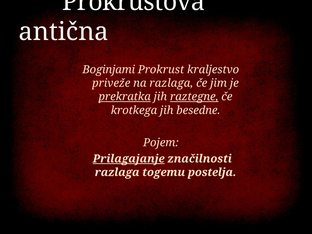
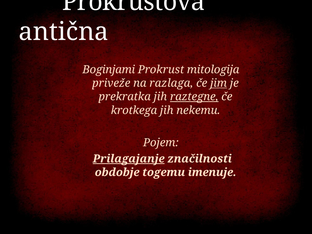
kraljestvo: kraljestvo -> mitologija
jim underline: none -> present
prekratka underline: present -> none
besedne: besedne -> nekemu
razlaga at (117, 172): razlaga -> obdobje
postelja: postelja -> imenuje
